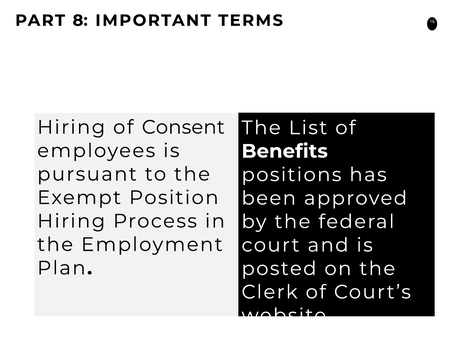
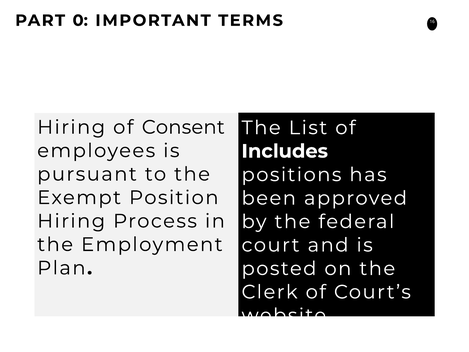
8: 8 -> 0
Benefits: Benefits -> Includes
